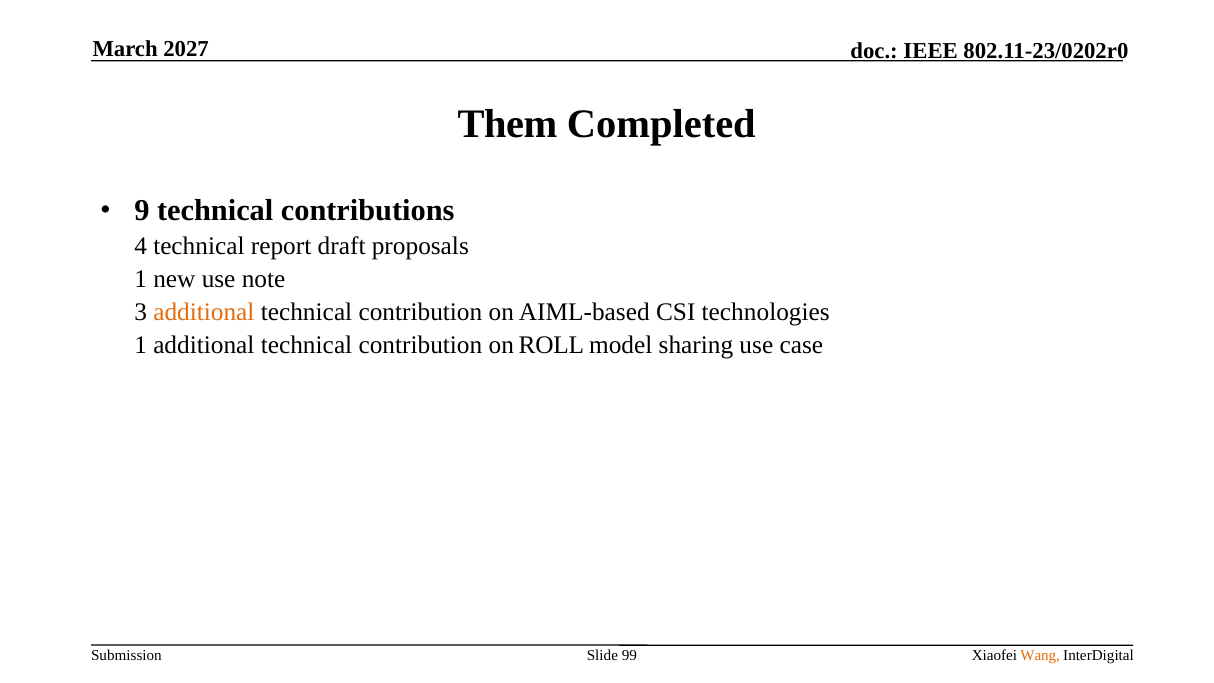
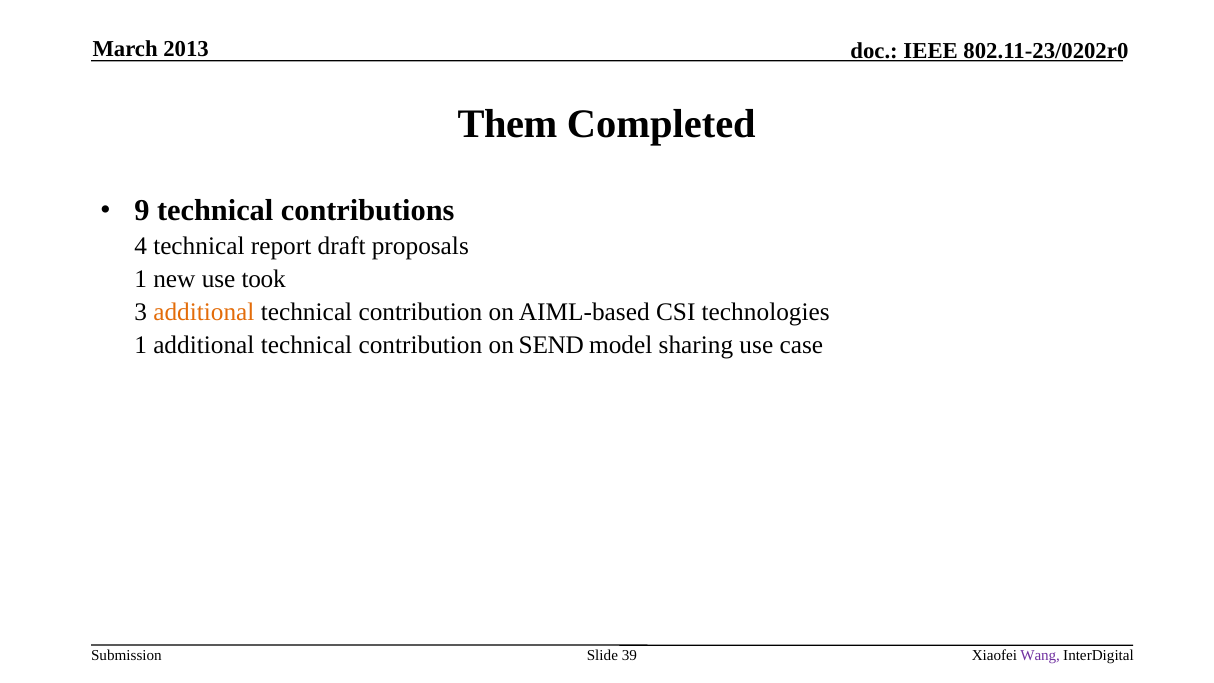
2027: 2027 -> 2013
note: note -> took
ROLL: ROLL -> SEND
99: 99 -> 39
Wang colour: orange -> purple
